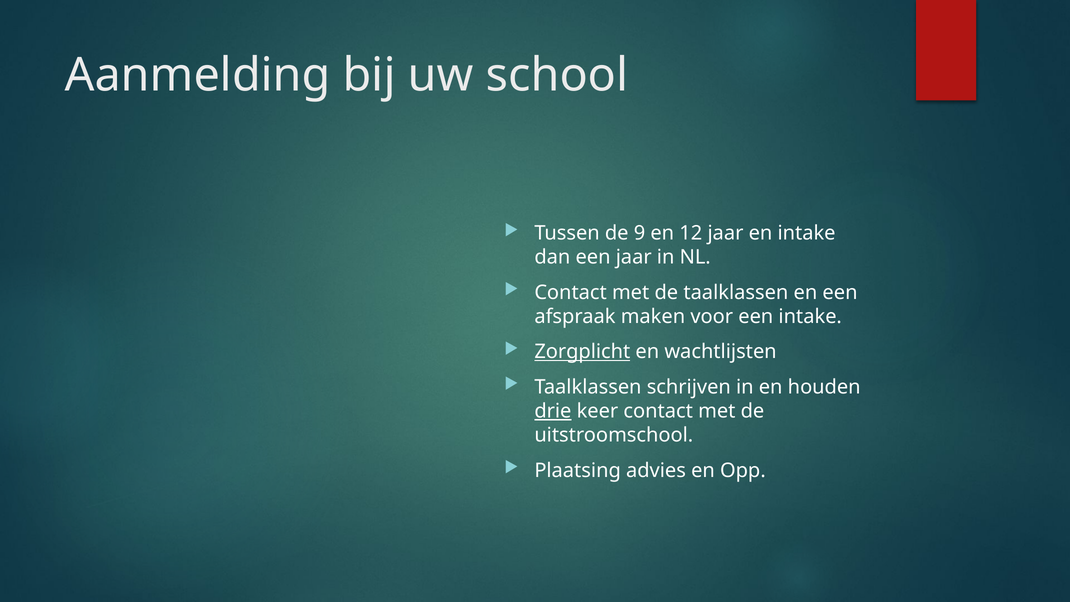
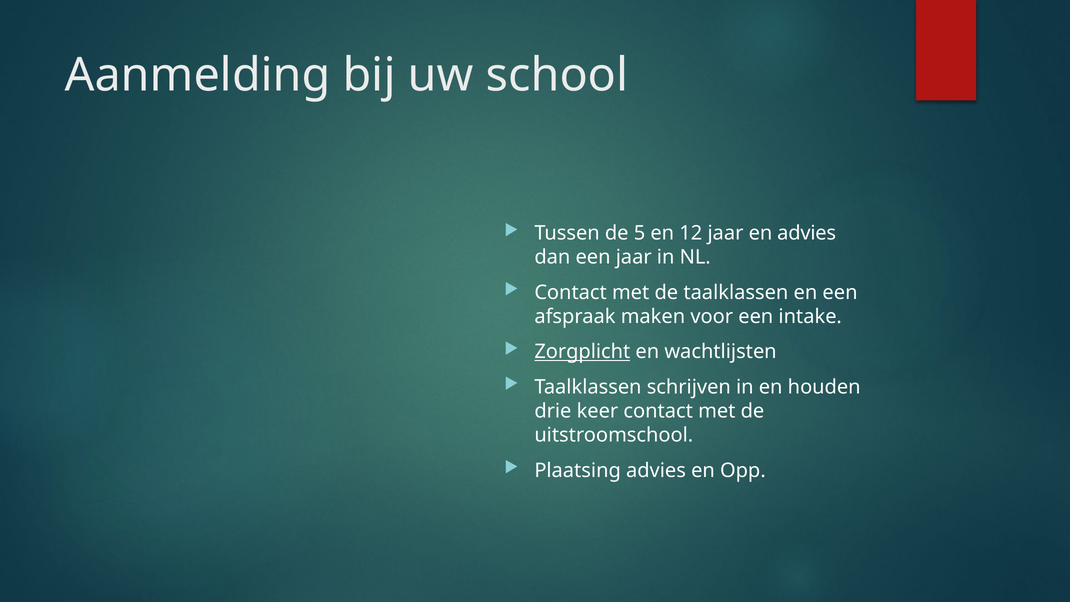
9: 9 -> 5
en intake: intake -> advies
drie underline: present -> none
